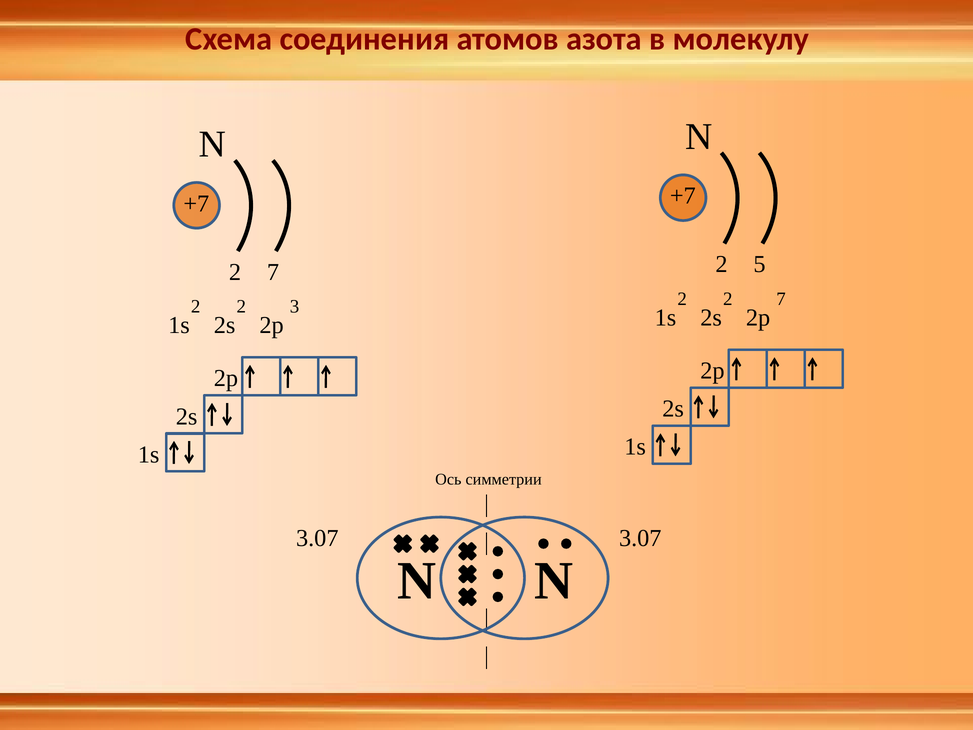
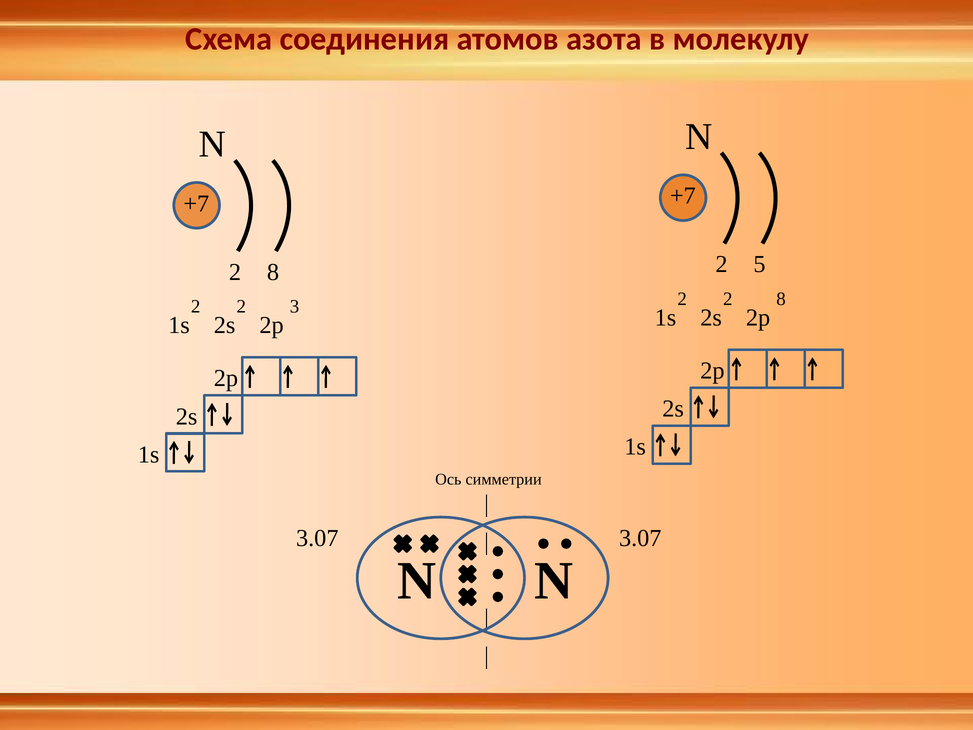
7 at (273, 272): 7 -> 8
2 2 7: 7 -> 8
